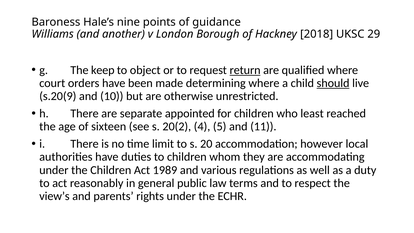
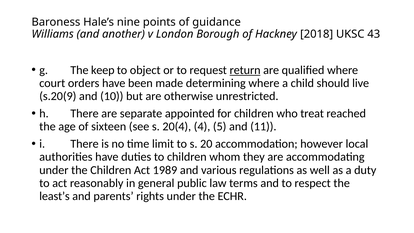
29: 29 -> 43
should underline: present -> none
least: least -> treat
20(2: 20(2 -> 20(4
view’s: view’s -> least’s
